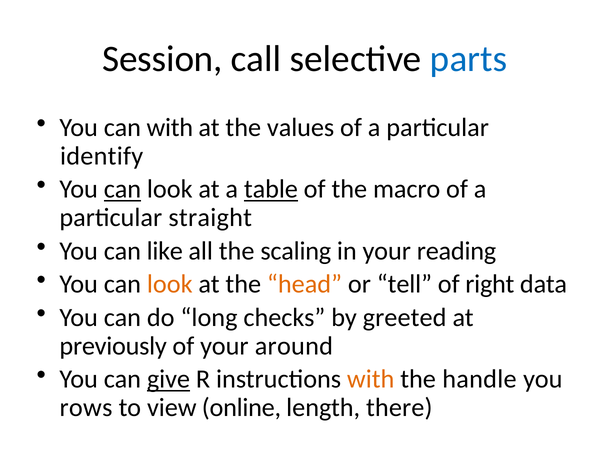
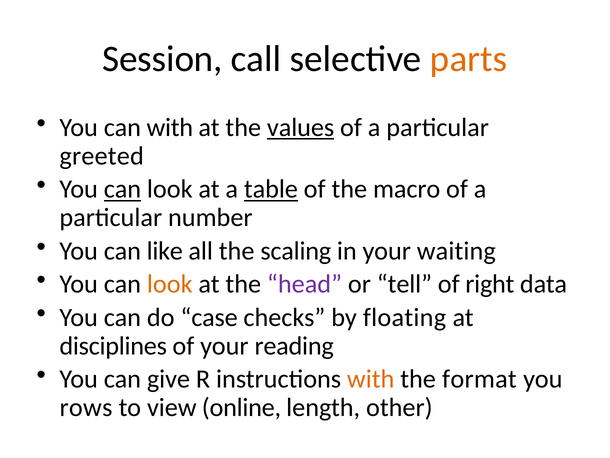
parts colour: blue -> orange
values underline: none -> present
identify: identify -> greeted
straight: straight -> number
reading: reading -> waiting
head colour: orange -> purple
long: long -> case
greeted: greeted -> floating
previously: previously -> disciplines
around: around -> reading
give underline: present -> none
handle: handle -> format
there: there -> other
